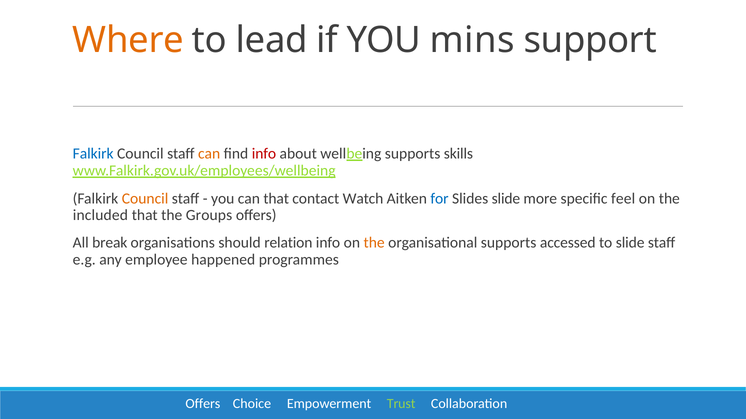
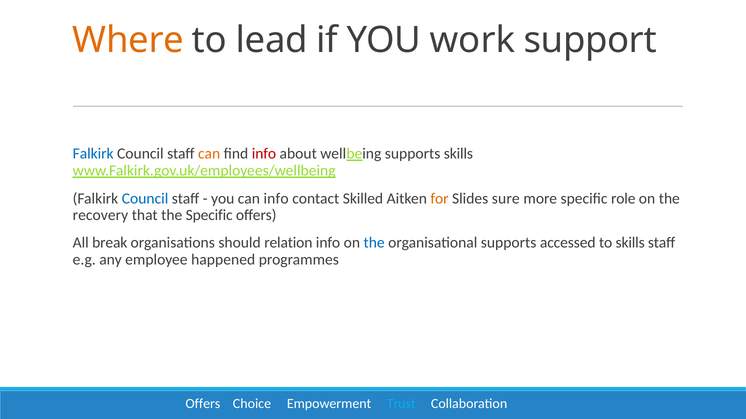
mins: mins -> work
Council at (145, 199) colour: orange -> blue
can that: that -> info
Watch: Watch -> Skilled
for colour: blue -> orange
Slides slide: slide -> sure
feel: feel -> role
included: included -> recovery
the Groups: Groups -> Specific
the at (374, 243) colour: orange -> blue
to slide: slide -> skills
Trust colour: light green -> light blue
